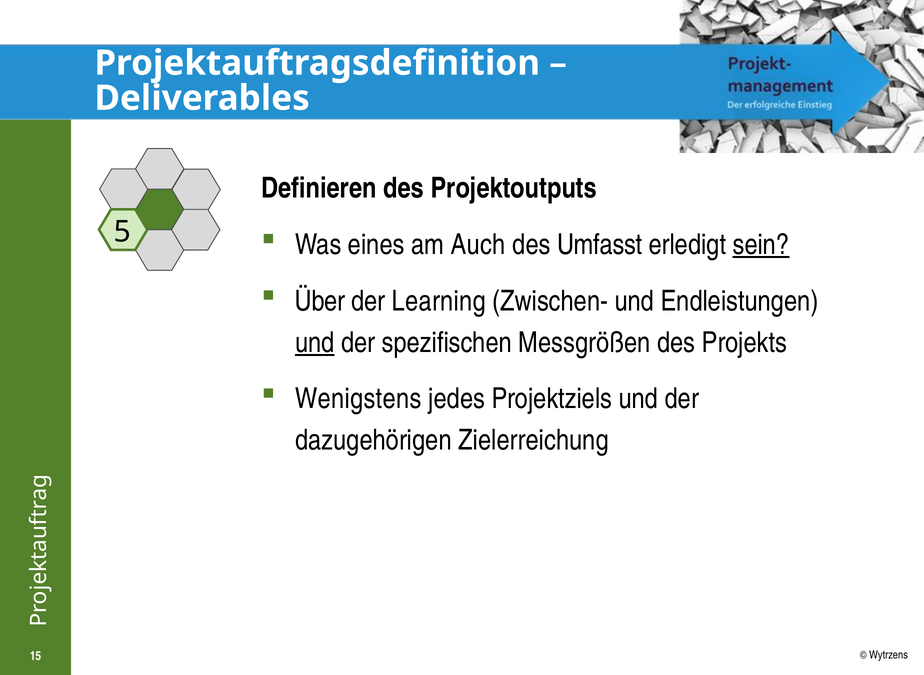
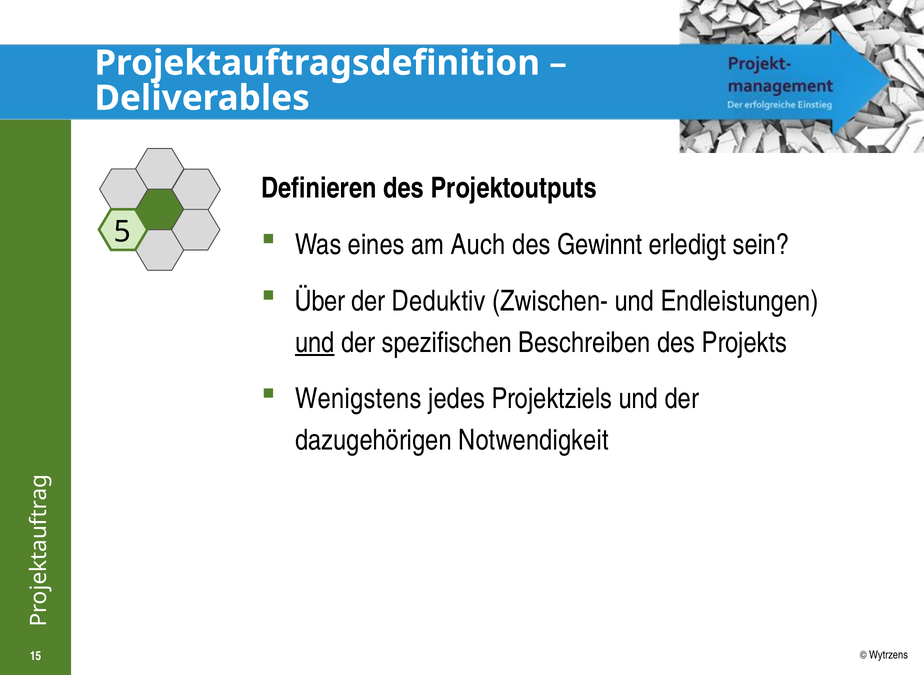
Umfasst: Umfasst -> Gewinnt
sein underline: present -> none
Learning: Learning -> Deduktiv
Messgrößen: Messgrößen -> Beschreiben
Zielerreichung: Zielerreichung -> Notwendigkeit
